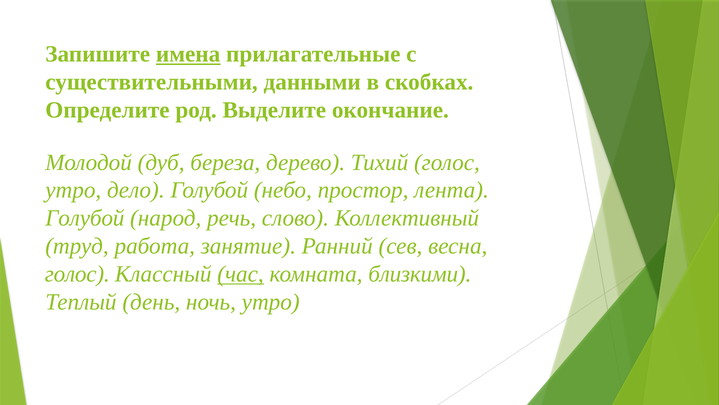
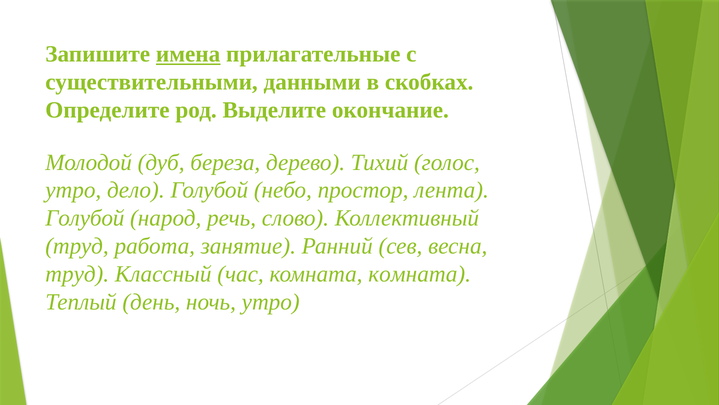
голос at (77, 274): голос -> труд
час underline: present -> none
комната близкими: близкими -> комната
